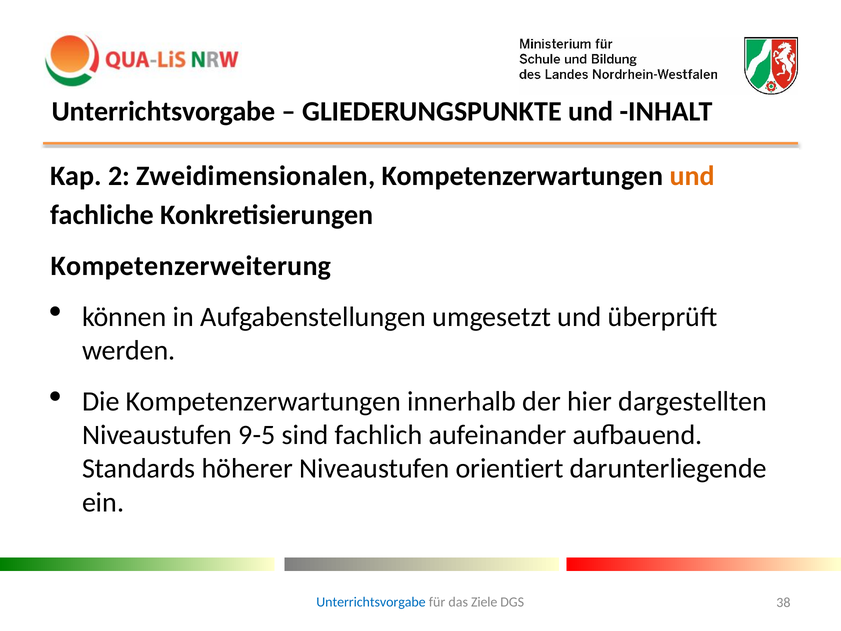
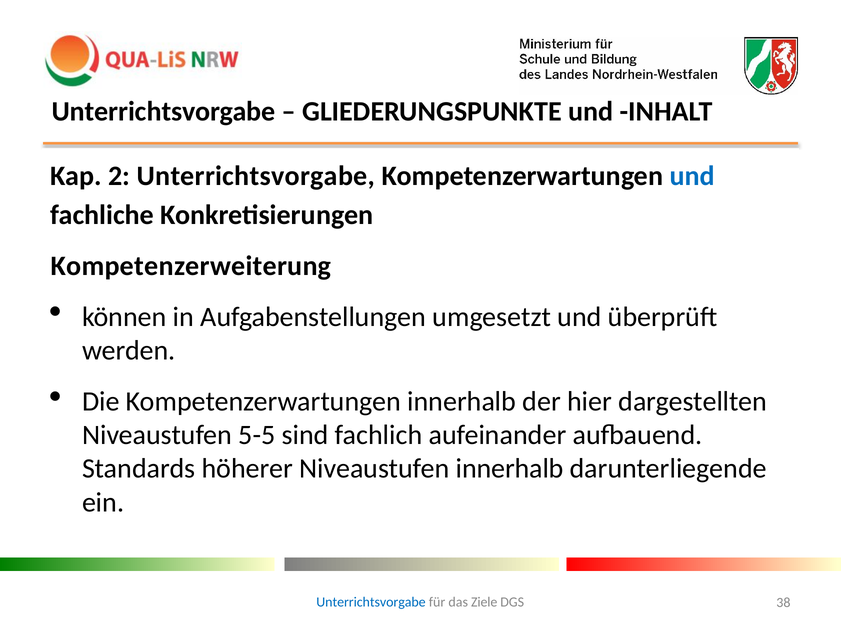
2 Zweidimensionalen: Zweidimensionalen -> Unterrichtsvorgabe
und at (692, 176) colour: orange -> blue
9-5: 9-5 -> 5-5
Niveaustufen orientiert: orientiert -> innerhalb
